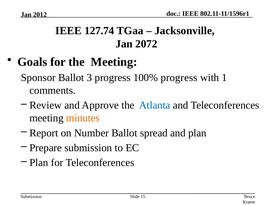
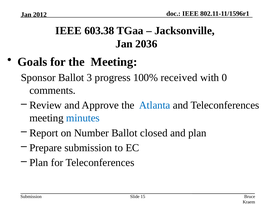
127.74: 127.74 -> 603.38
2072: 2072 -> 2036
100% progress: progress -> received
1: 1 -> 0
minutes colour: orange -> blue
spread: spread -> closed
